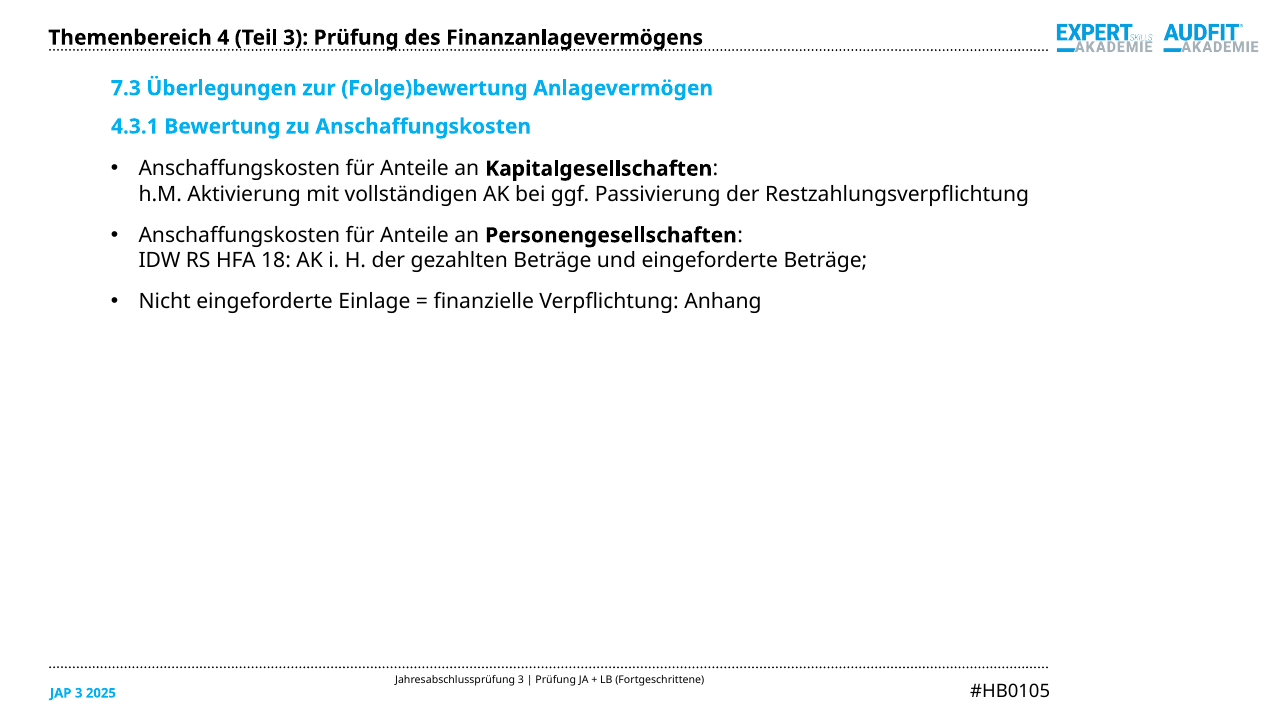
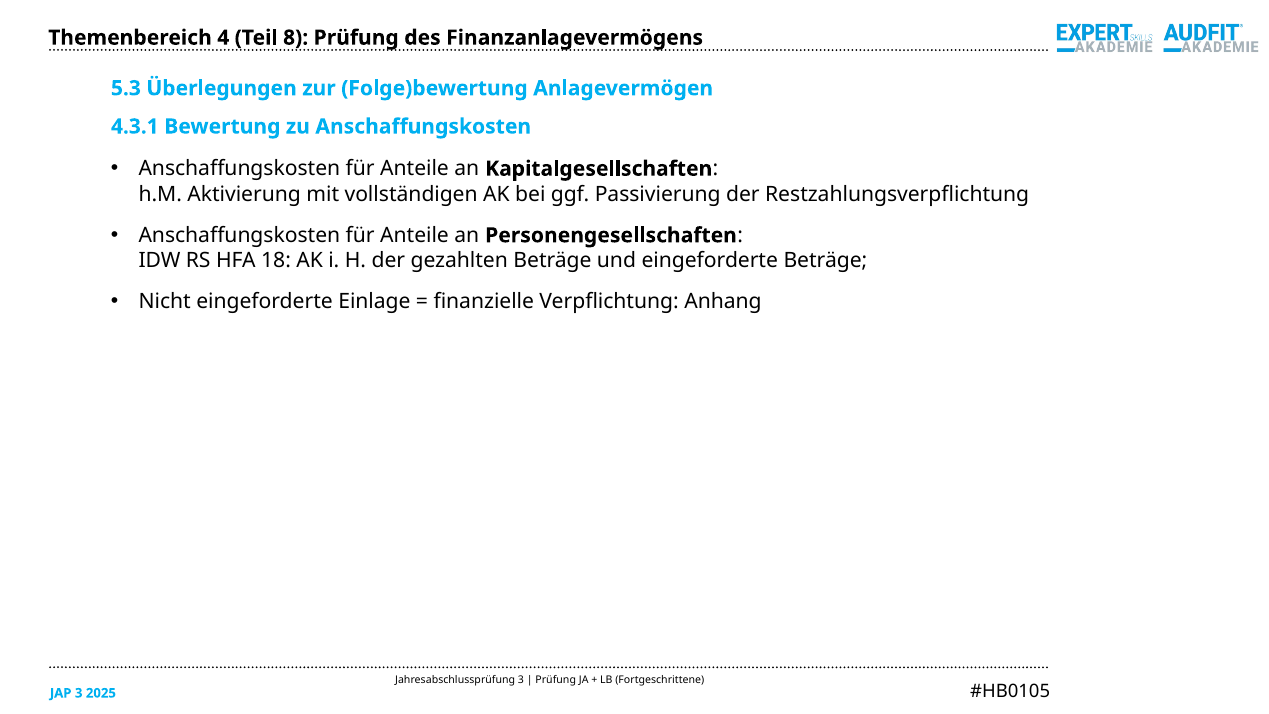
Teil 3: 3 -> 8
7.3: 7.3 -> 5.3
